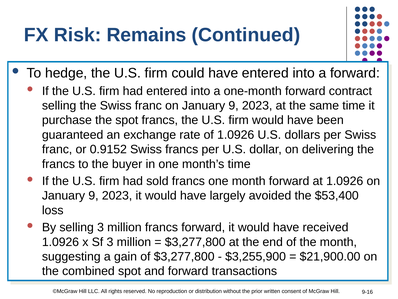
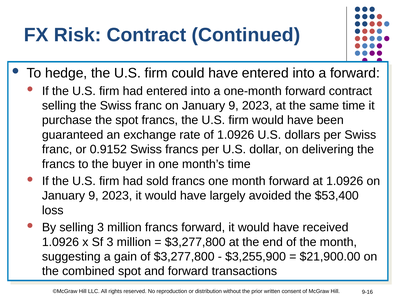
Risk Remains: Remains -> Contract
